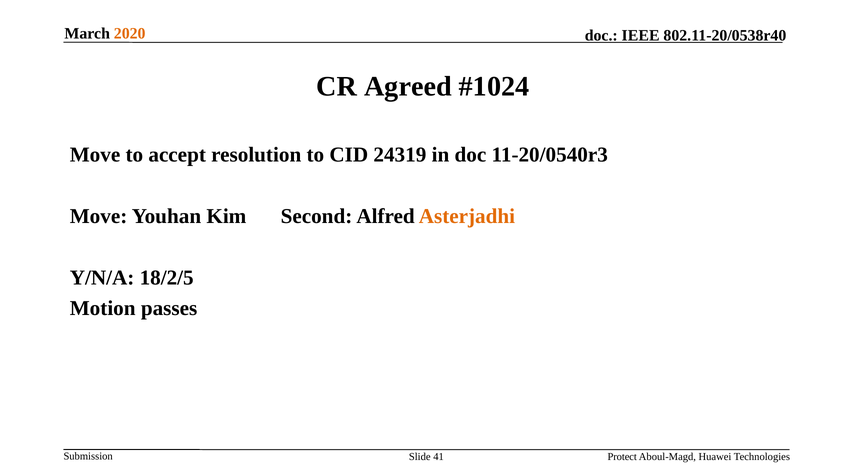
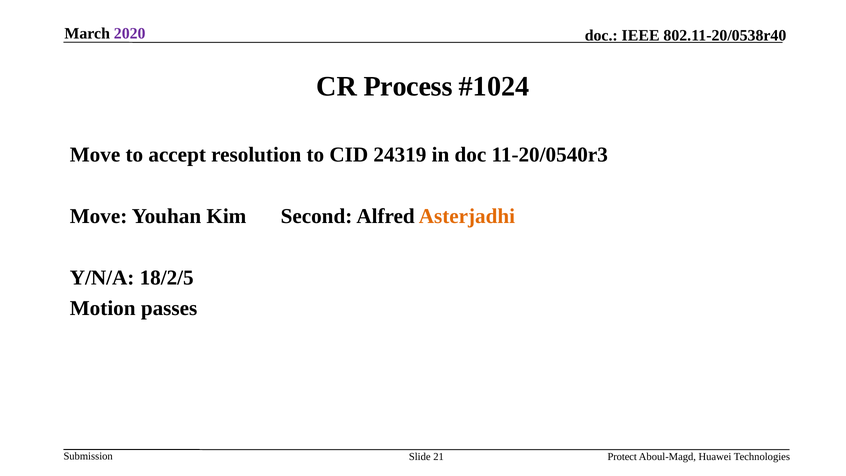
2020 colour: orange -> purple
Agreed: Agreed -> Process
41: 41 -> 21
